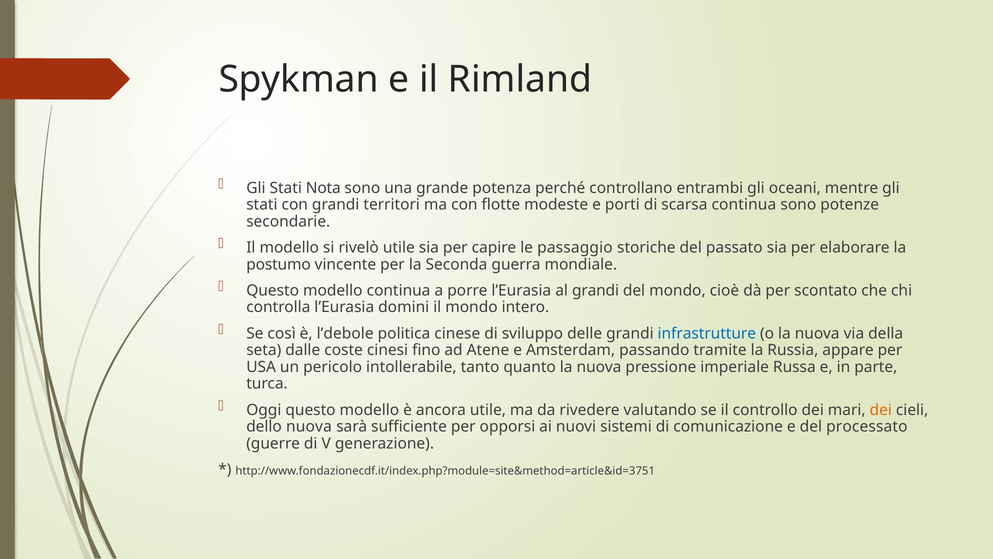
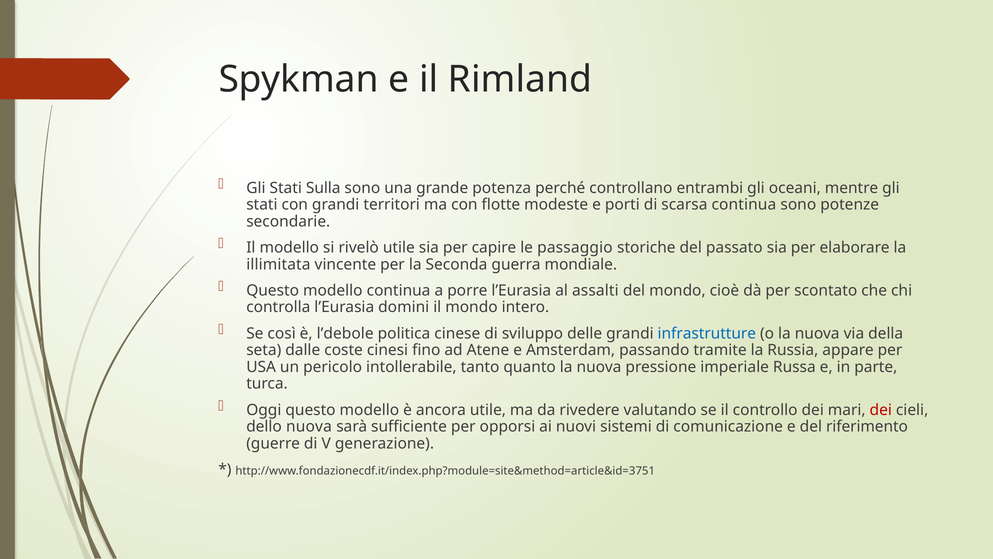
Nota: Nota -> Sulla
postumo: postumo -> illimitata
al grandi: grandi -> assalti
dei at (881, 410) colour: orange -> red
processato: processato -> riferimento
